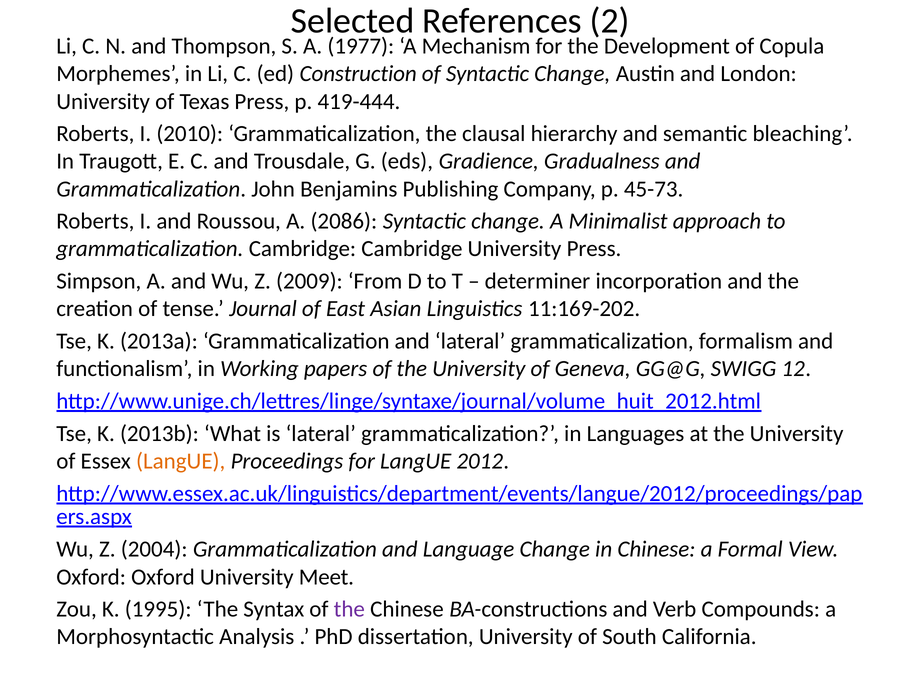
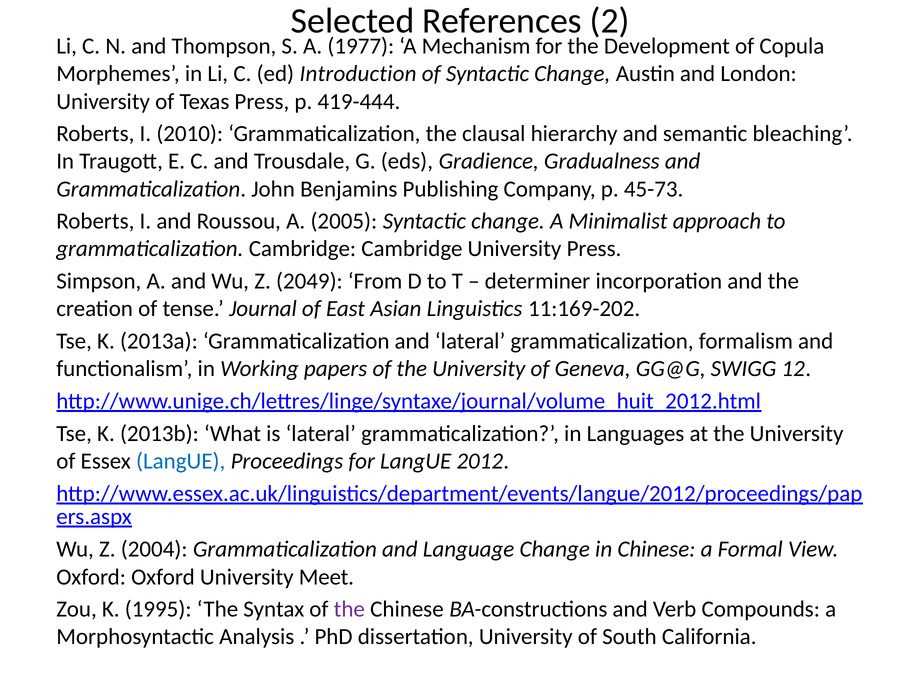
Construction: Construction -> Introduction
2086: 2086 -> 2005
2009: 2009 -> 2049
LangUE at (181, 461) colour: orange -> blue
